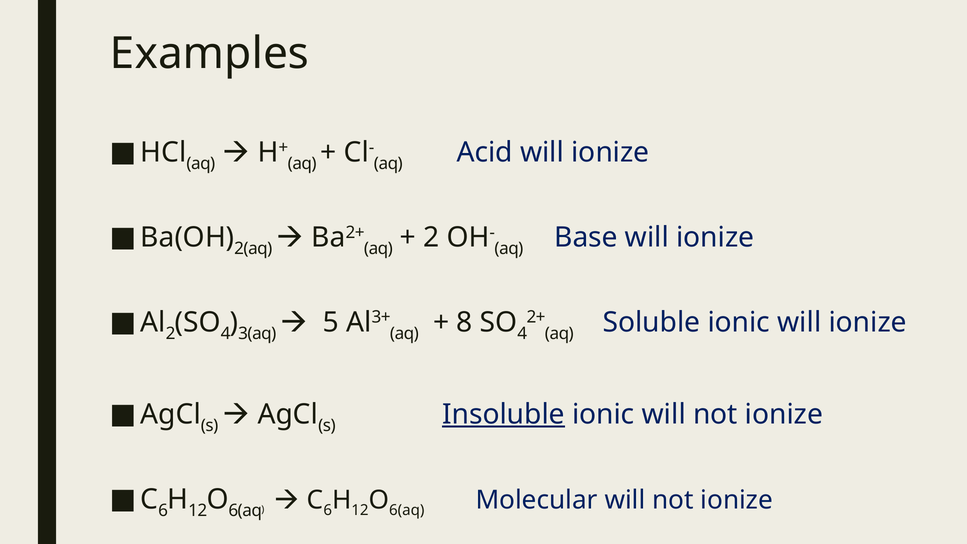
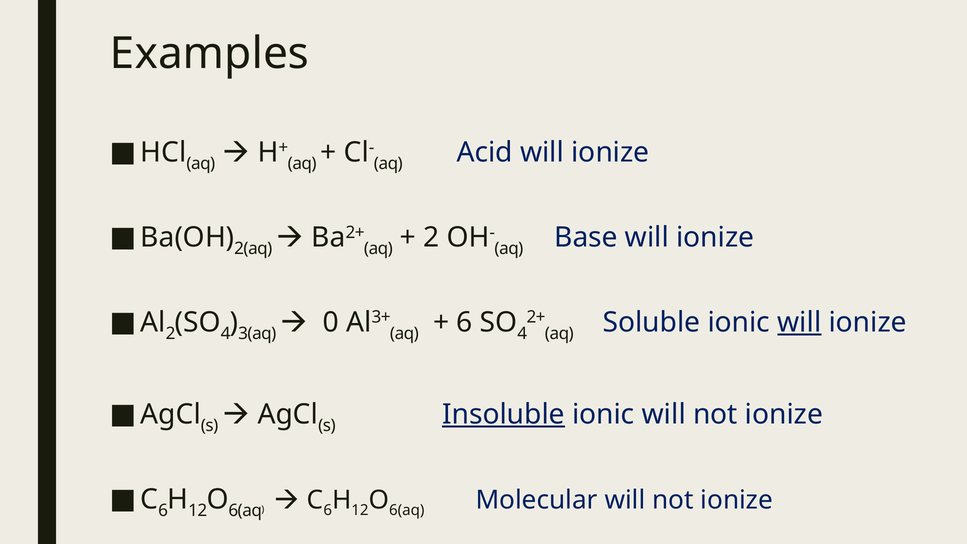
5: 5 -> 0
8 at (465, 322): 8 -> 6
will at (799, 322) underline: none -> present
